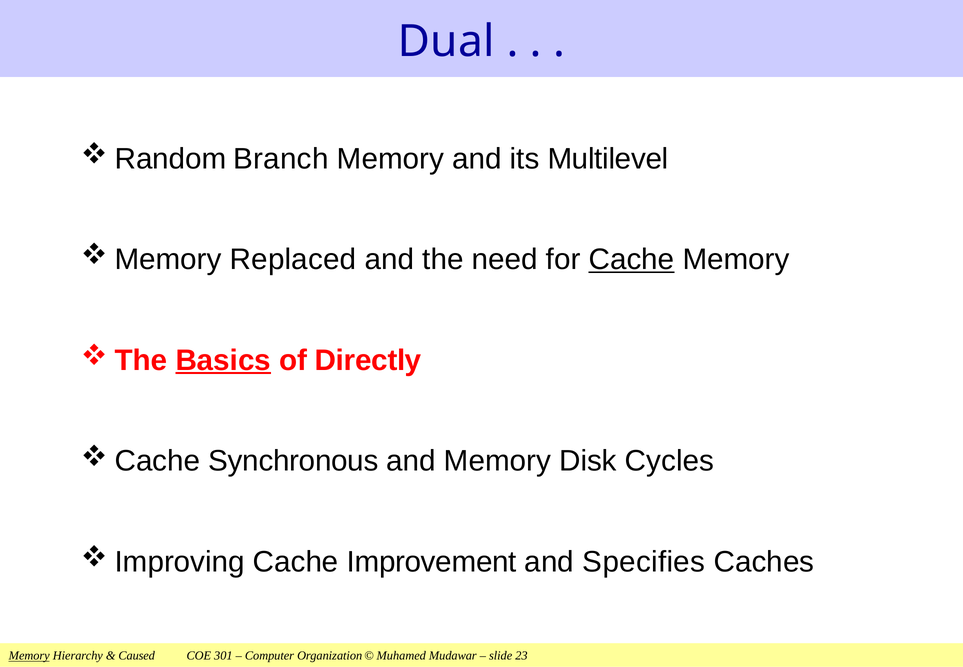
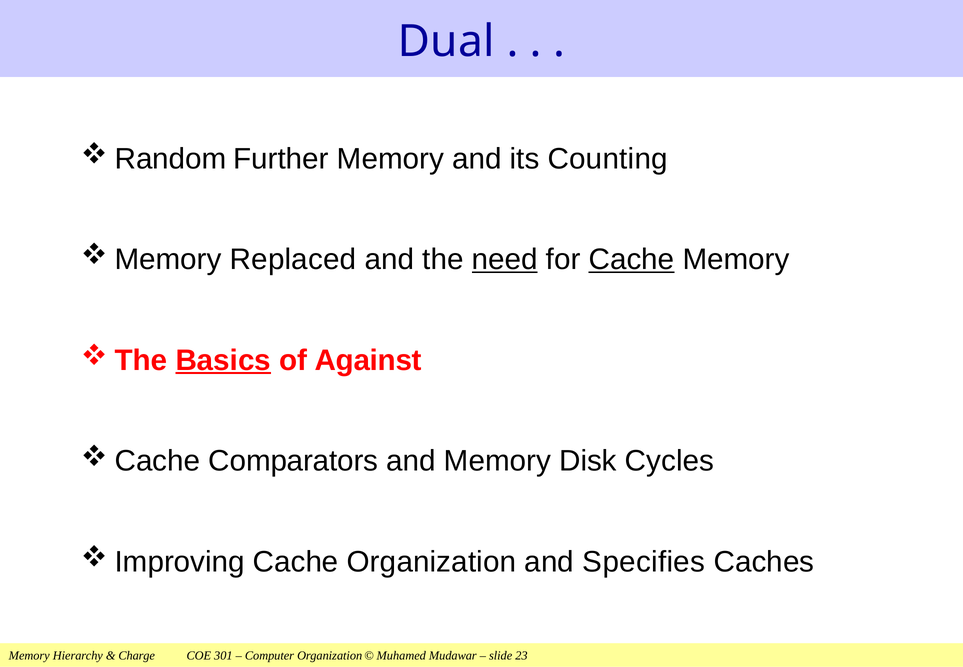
Branch: Branch -> Further
Multilevel: Multilevel -> Counting
need underline: none -> present
Directly: Directly -> Against
Synchronous: Synchronous -> Comparators
Improvement: Improvement -> Organization
Memory at (29, 656) underline: present -> none
Caused: Caused -> Charge
